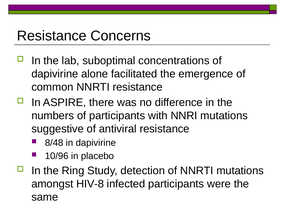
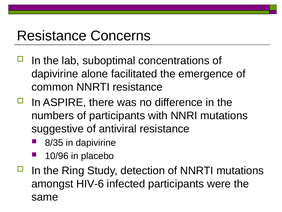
8/48: 8/48 -> 8/35
HIV-8: HIV-8 -> HIV-6
